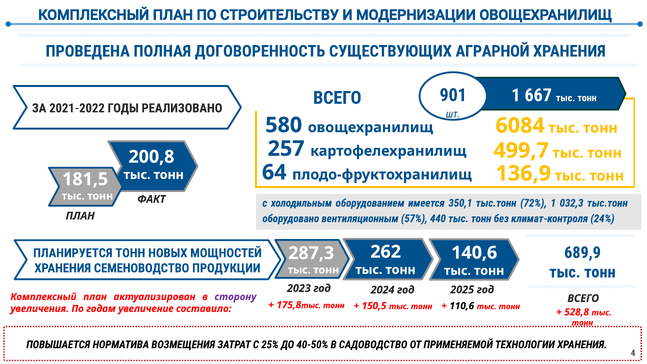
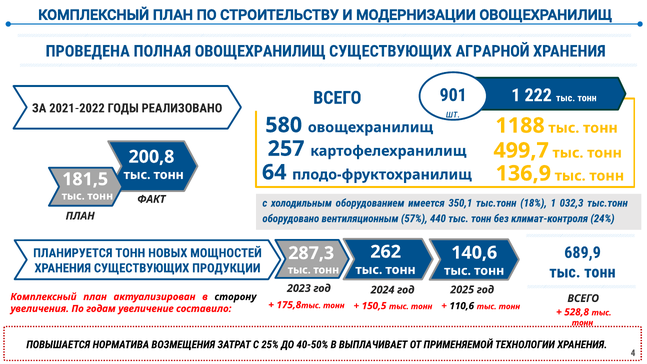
ПОЛНАЯ ДОГОВОРЕННОСТЬ: ДОГОВОРЕННОСТЬ -> ОВОЩЕХРАНИЛИЩ
667: 667 -> 222
6084: 6084 -> 1188
72%: 72% -> 18%
ХРАНЕНИЯ СЕМЕНОВОДСТВО: СЕМЕНОВОДСТВО -> СУЩЕСТВУЮЩИХ
сторону colour: purple -> black
САДОВОДСТВО: САДОВОДСТВО -> ВЫПЛАЧИВАЕТ
